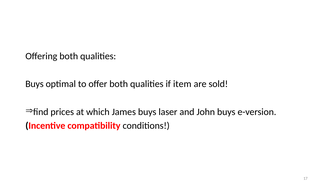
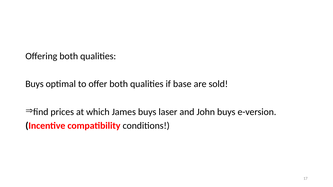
item: item -> base
